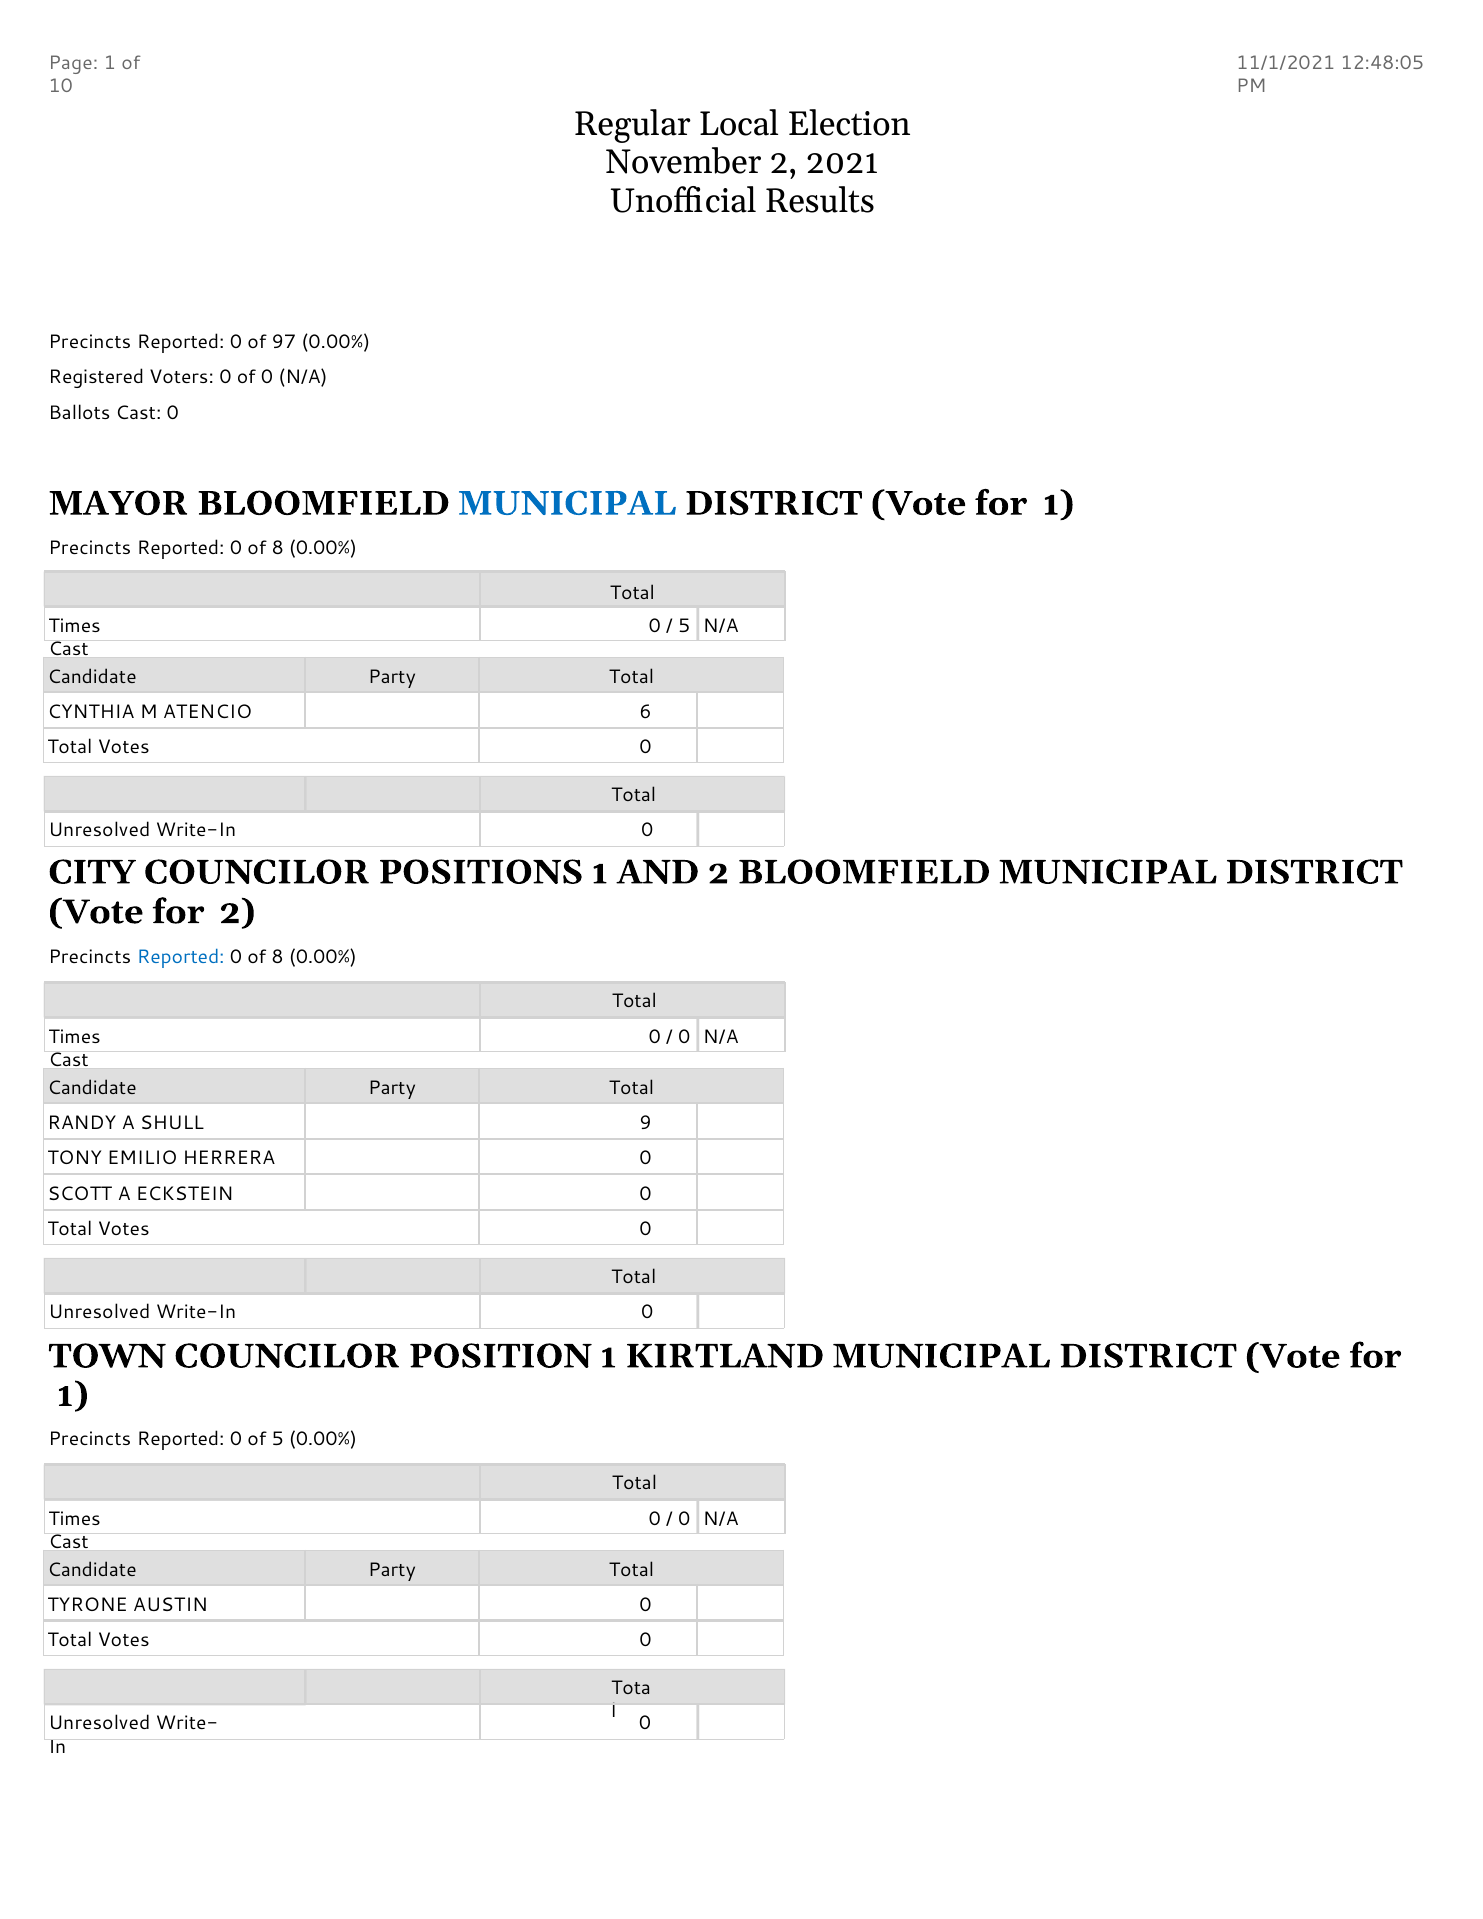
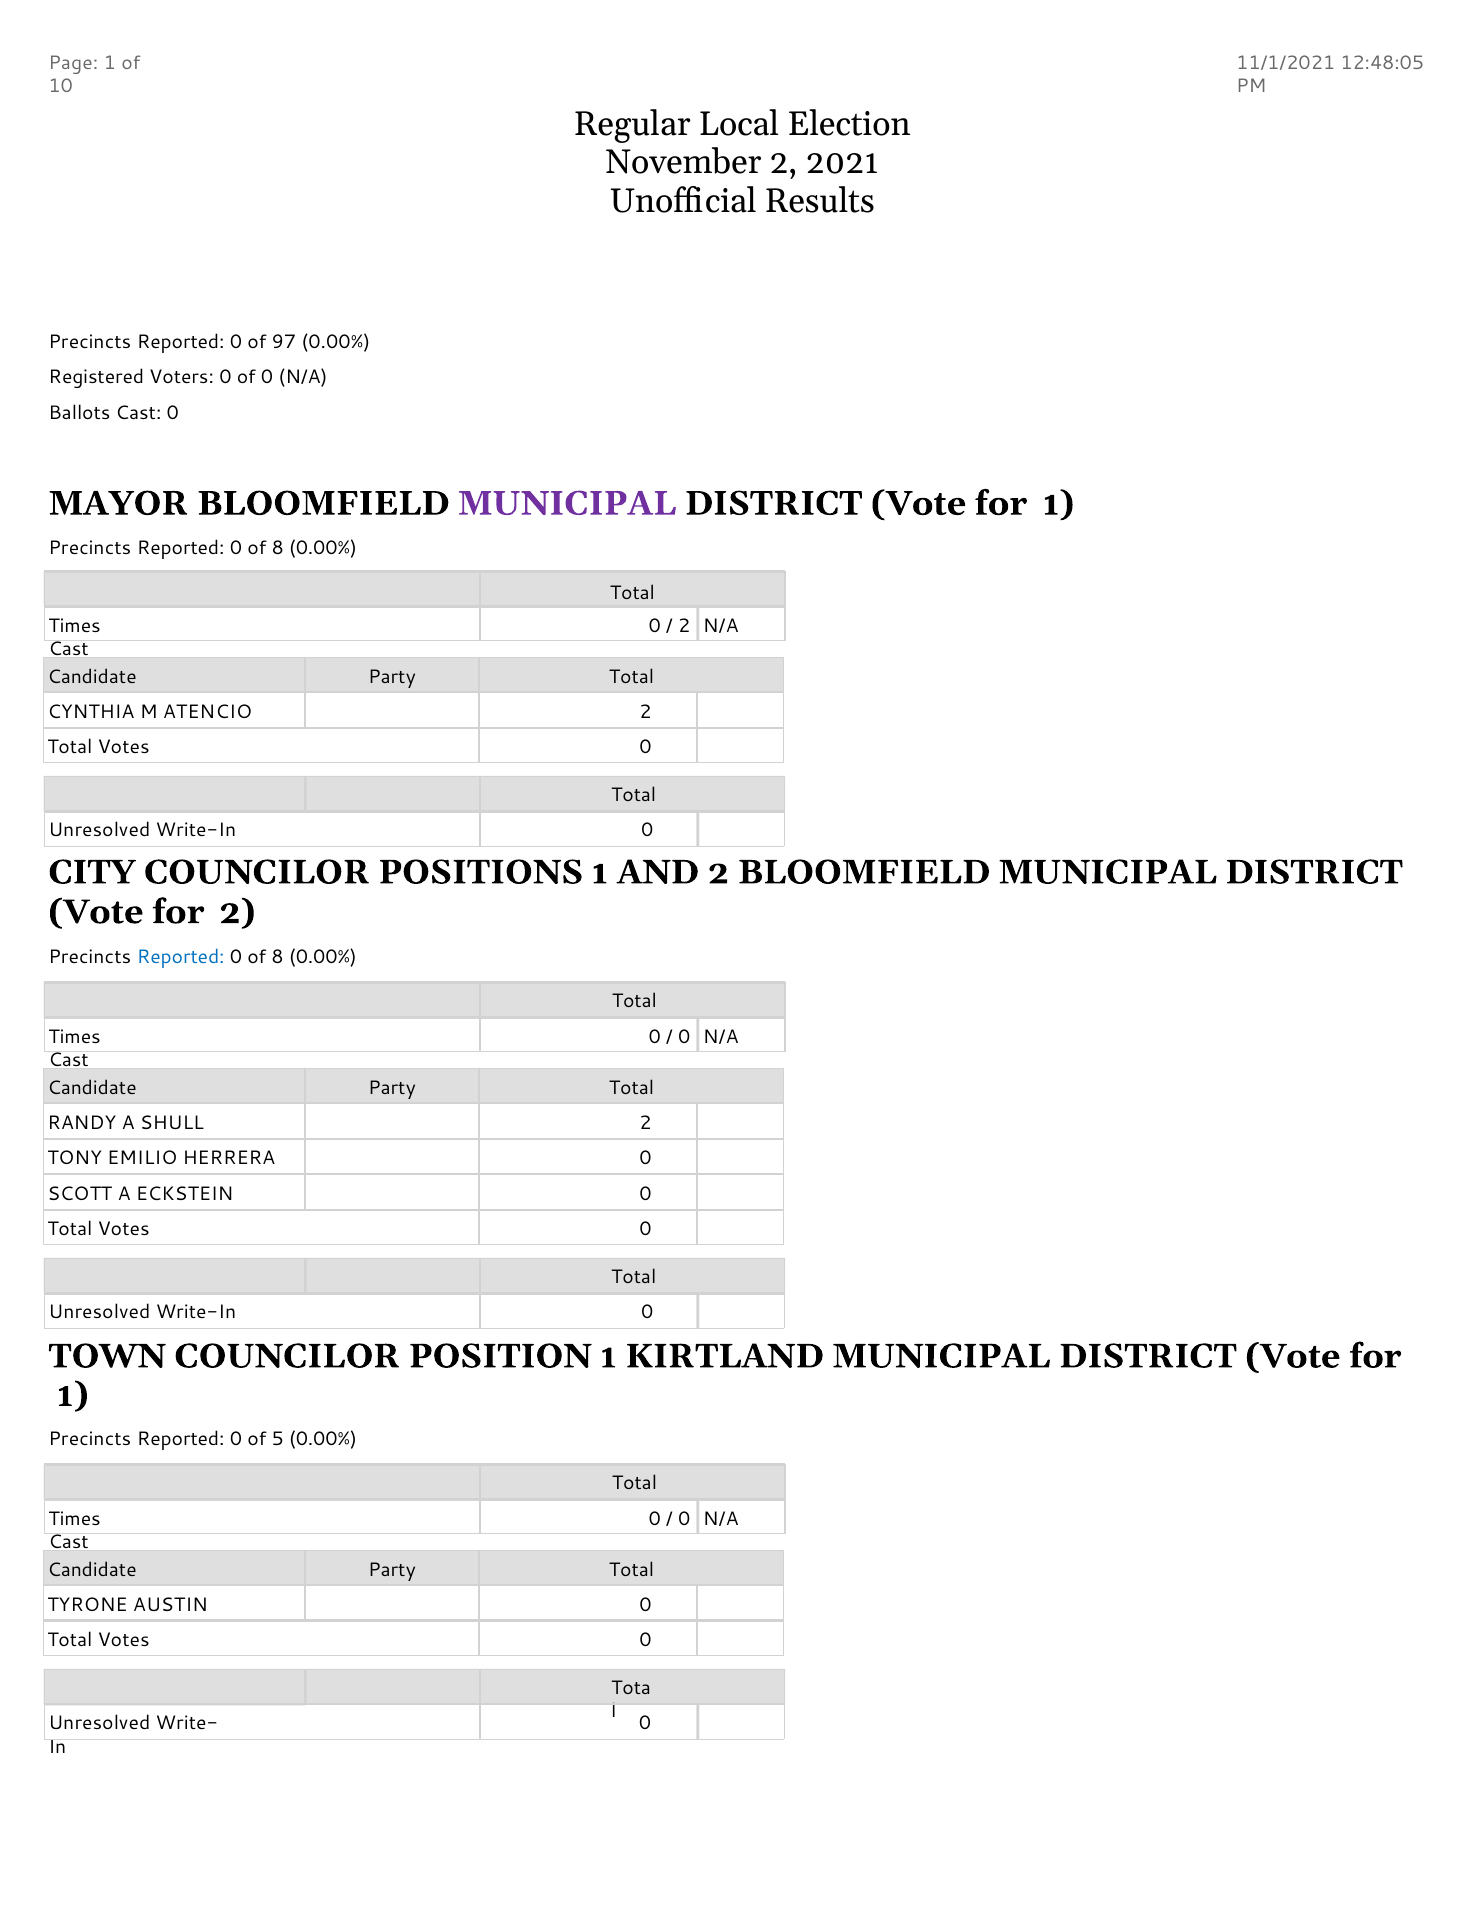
MUNICIPAL at (567, 503) colour: blue -> purple
5 at (684, 626): 5 -> 2
ATENCIO 6: 6 -> 2
SHULL 9: 9 -> 2
